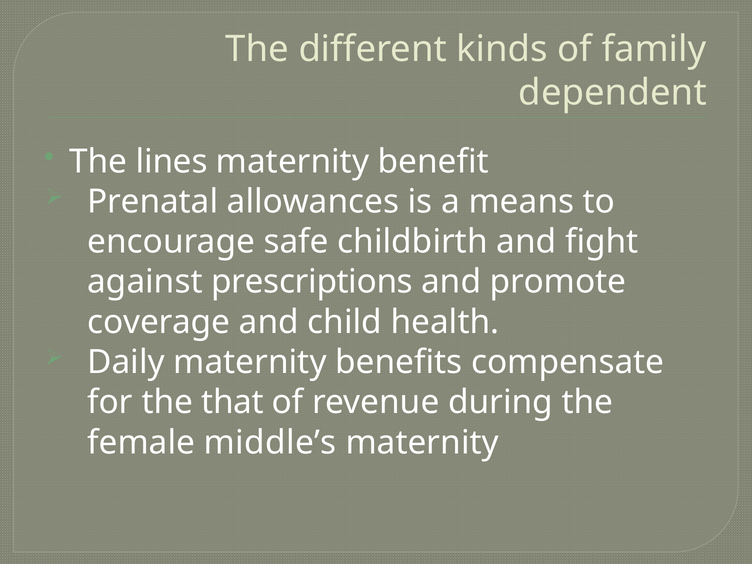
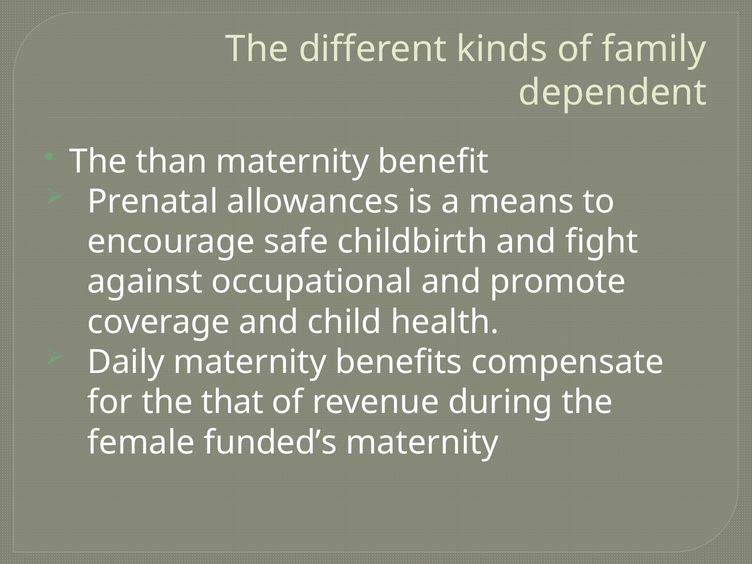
lines: lines -> than
prescriptions: prescriptions -> occupational
middle’s: middle’s -> funded’s
